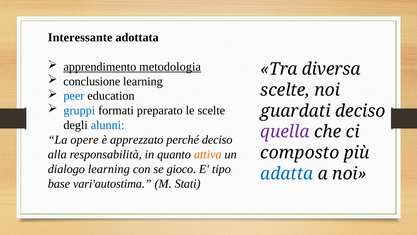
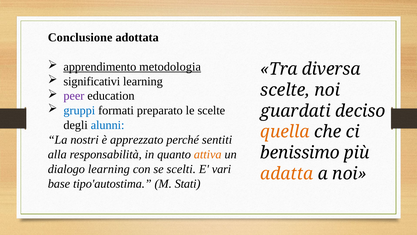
Interessante: Interessante -> Conclusione
conclusione: conclusione -> significativi
peer colour: blue -> purple
quella colour: purple -> orange
opere: opere -> nostri
perché deciso: deciso -> sentiti
composto: composto -> benissimo
gioco: gioco -> scelti
tipo: tipo -> vari
adatta colour: blue -> orange
vari'autostima: vari'autostima -> tipo'autostima
